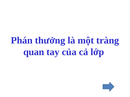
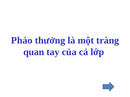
Phán: Phán -> Pháo
